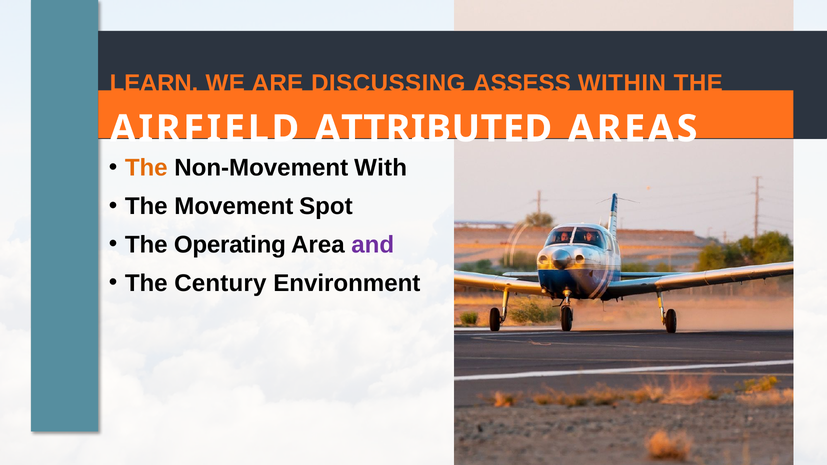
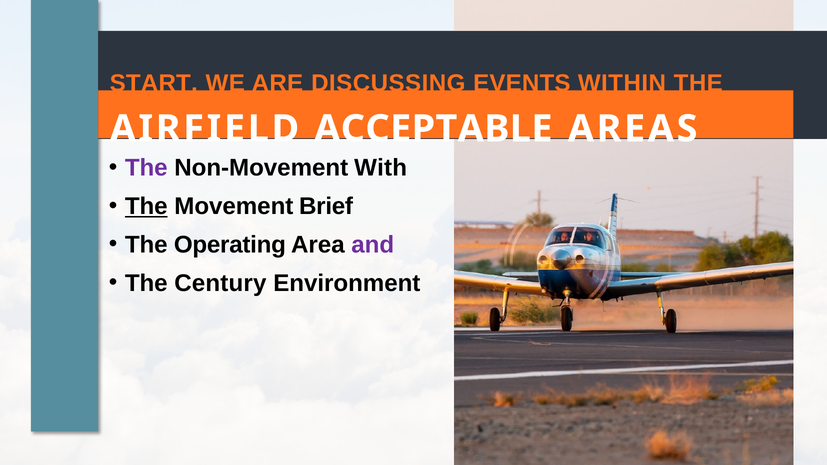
LEARN: LEARN -> START
ASSESS: ASSESS -> EVENTS
ATTRIBUTED: ATTRIBUTED -> ACCEPTABLE
The at (146, 168) colour: orange -> purple
The at (146, 206) underline: none -> present
Spot: Spot -> Brief
